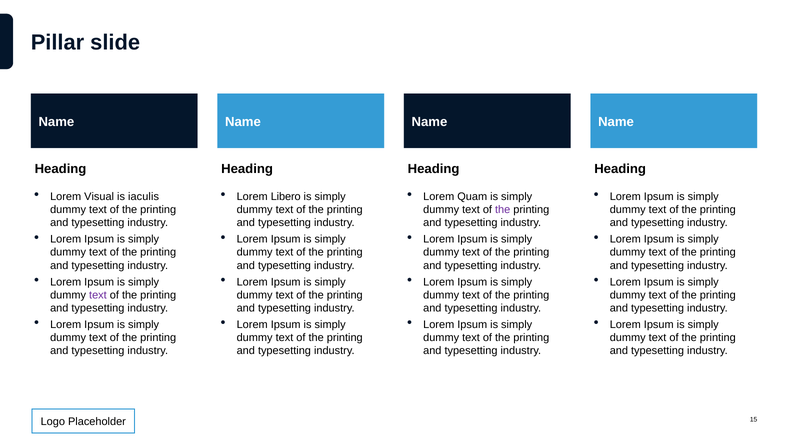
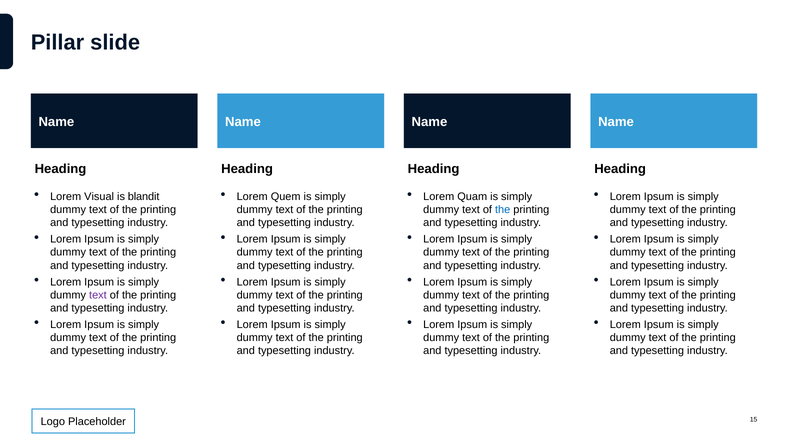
iaculis: iaculis -> blandit
Libero: Libero -> Quem
the at (503, 210) colour: purple -> blue
